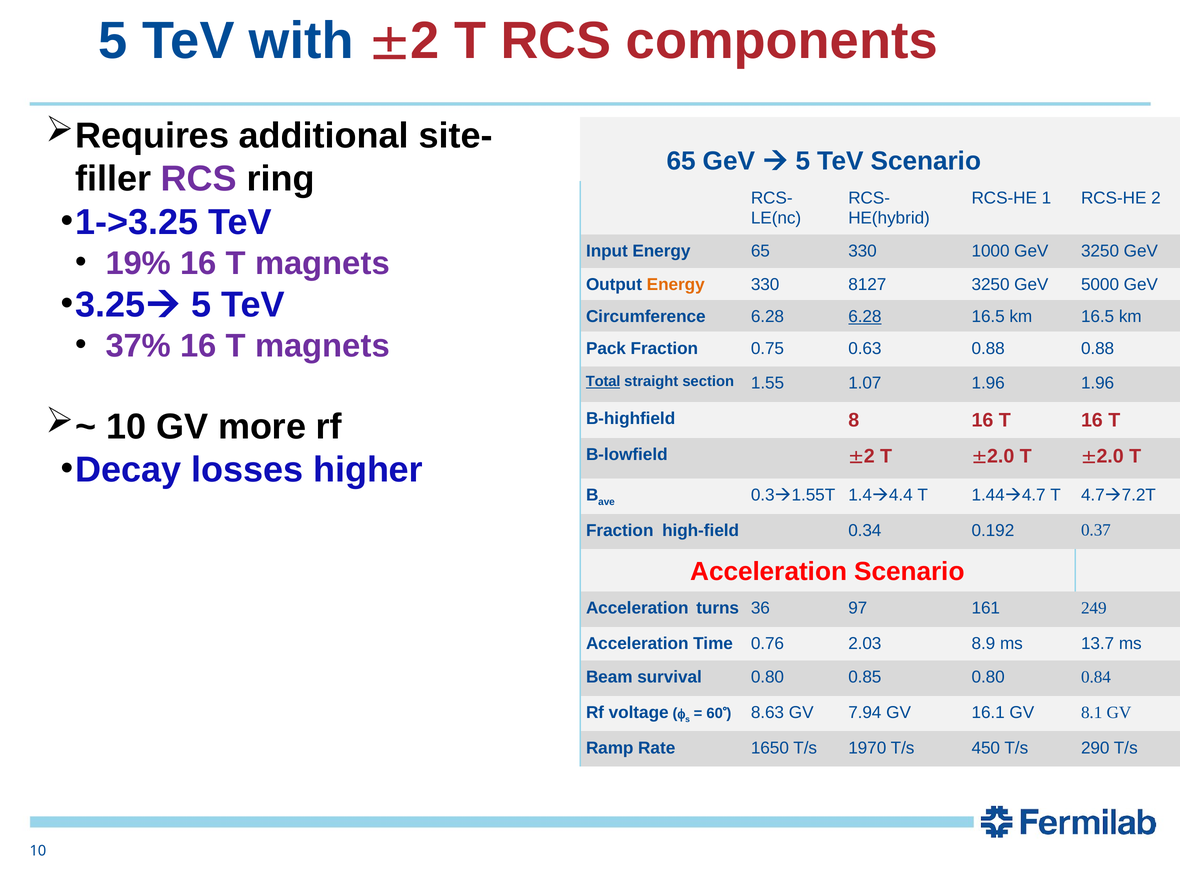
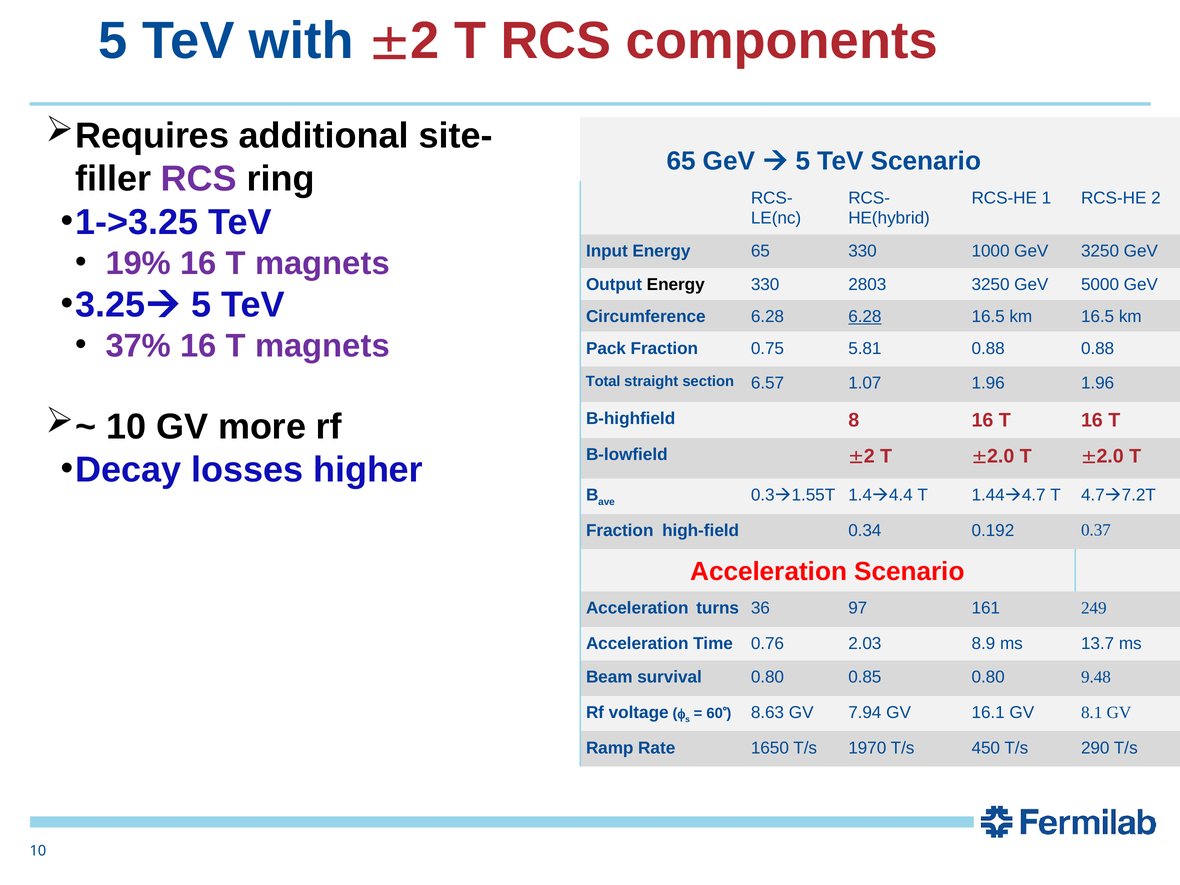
Energy at (676, 285) colour: orange -> black
8127: 8127 -> 2803
0.63: 0.63 -> 5.81
Total underline: present -> none
1.55: 1.55 -> 6.57
0.84: 0.84 -> 9.48
